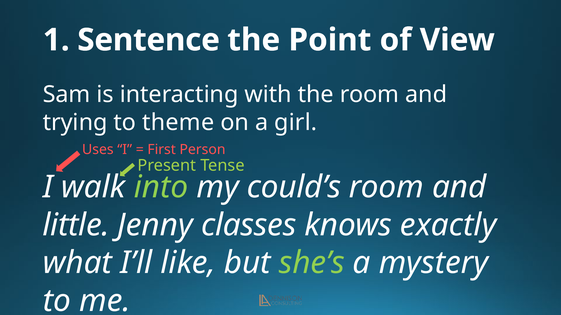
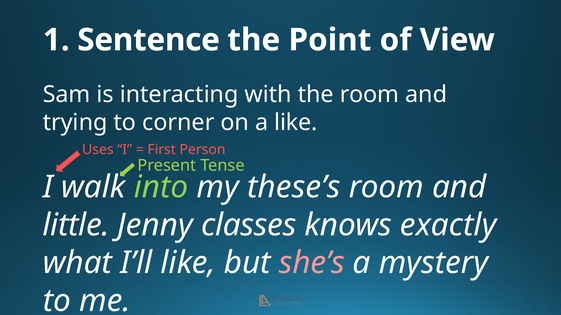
theme: theme -> corner
a girl: girl -> like
could’s: could’s -> these’s
she’s colour: light green -> pink
